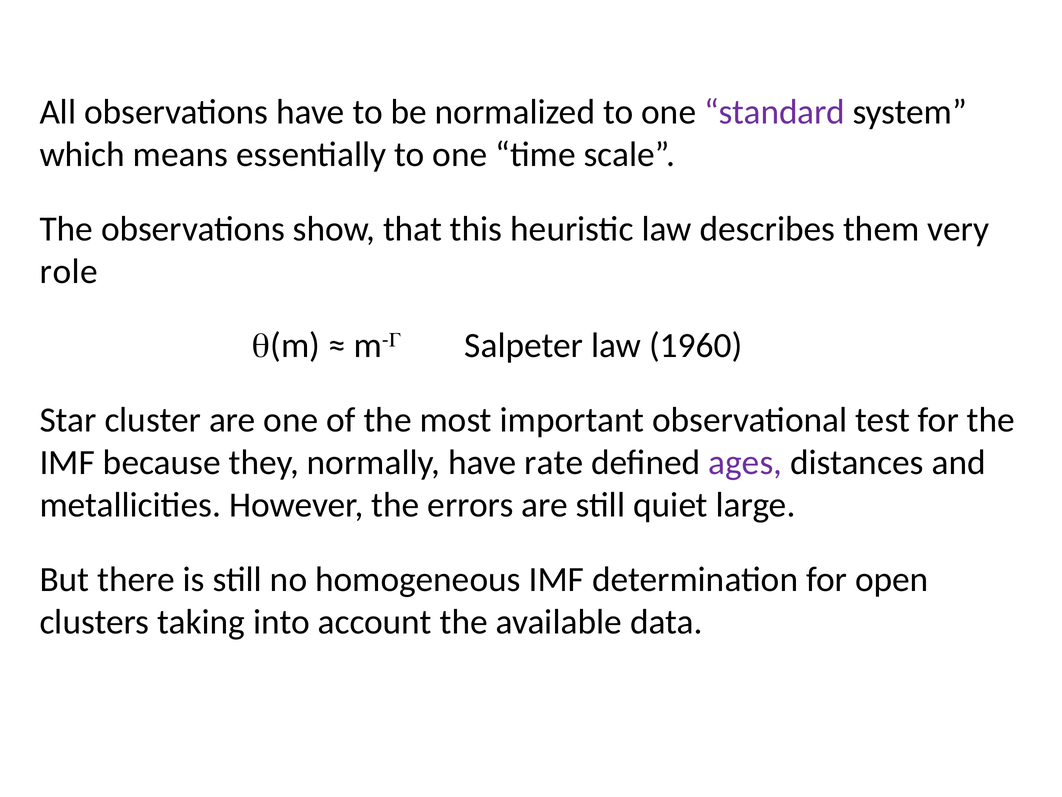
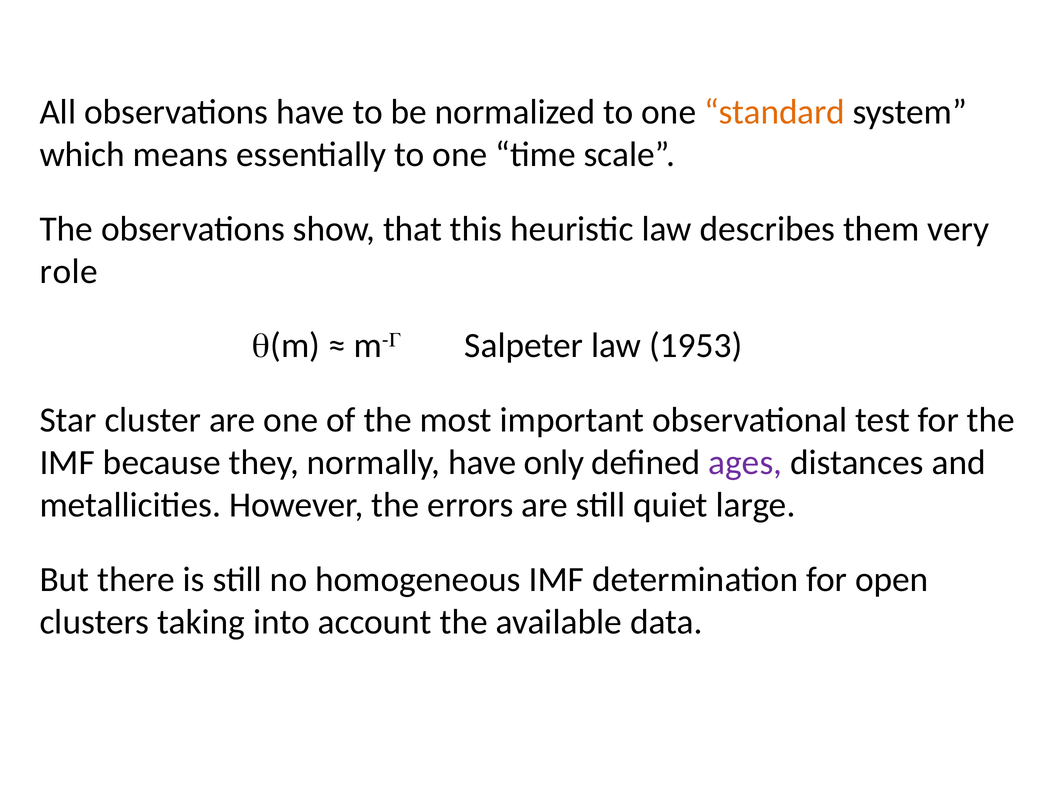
standard colour: purple -> orange
1960: 1960 -> 1953
rate: rate -> only
